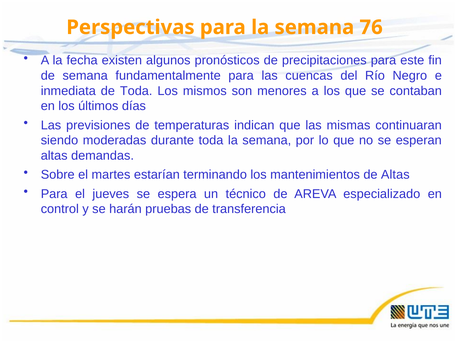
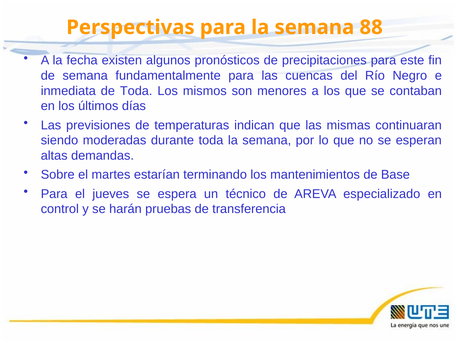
76: 76 -> 88
de Altas: Altas -> Base
